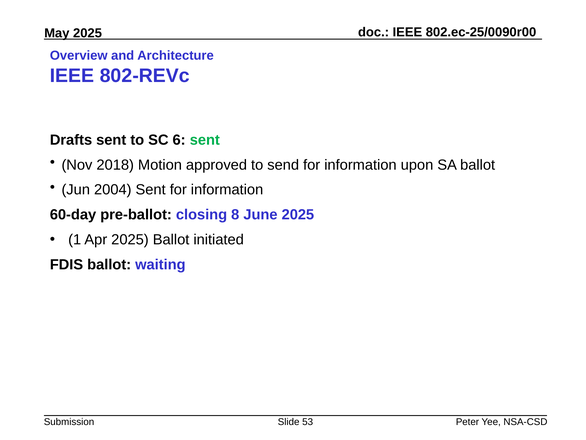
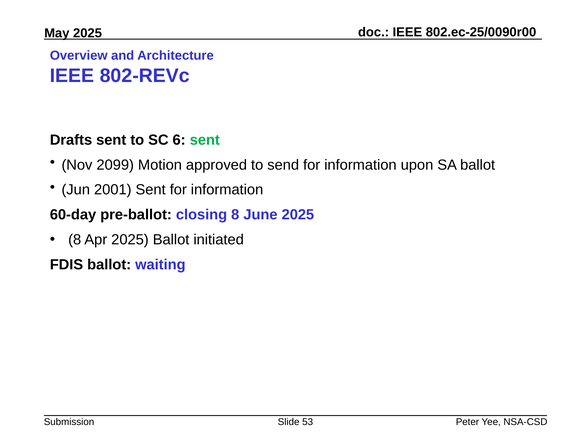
2018: 2018 -> 2099
2004: 2004 -> 2001
1 at (75, 239): 1 -> 8
